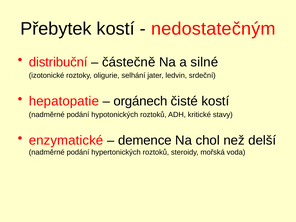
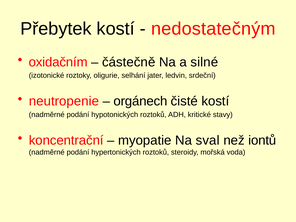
distribuční: distribuční -> oxidačním
hepatopatie: hepatopatie -> neutropenie
enzymatické: enzymatické -> koncentrační
demence: demence -> myopatie
chol: chol -> sval
delší: delší -> iontů
